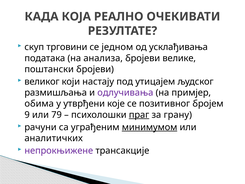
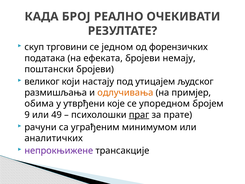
КОЈА: КОЈА -> БРОЈ
усклађивања: усклађивања -> форензичких
анализа: анализа -> ефеката
велике: велике -> немају
одлучивања colour: purple -> orange
позитивног: позитивног -> упоредном
79: 79 -> 49
грану: грану -> прате
минимумом underline: present -> none
